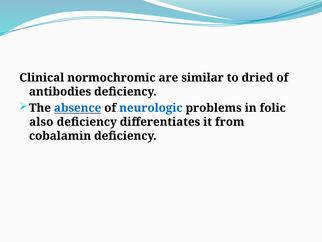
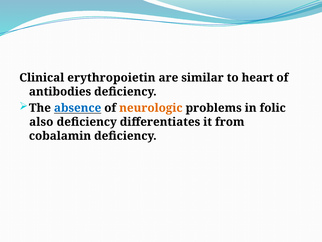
normochromic: normochromic -> erythropoietin
dried: dried -> heart
neurologic colour: blue -> orange
